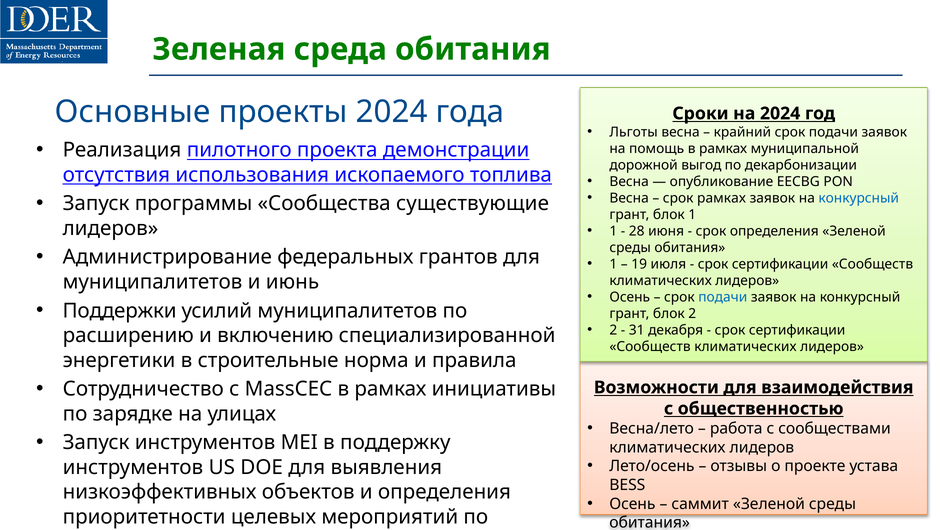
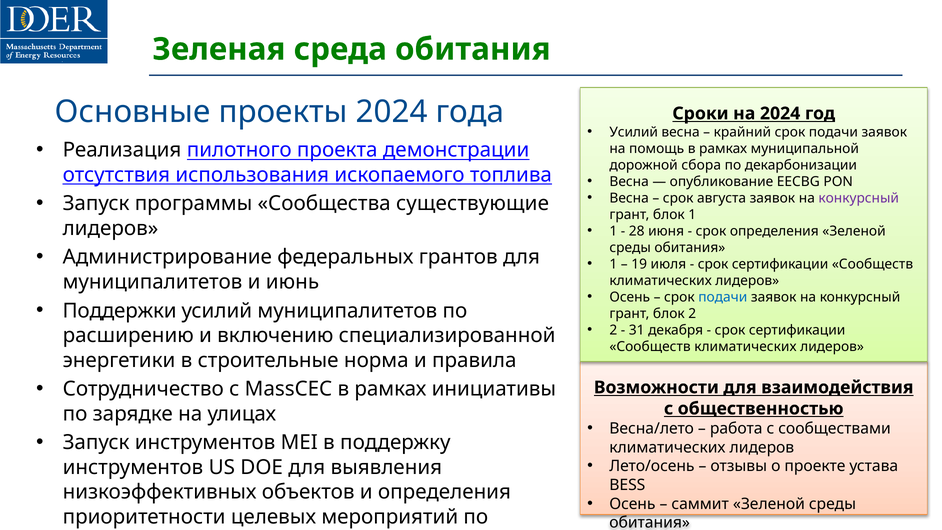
Льготы at (634, 132): Льготы -> Усилий
выгод: выгод -> сбора
срок рамках: рамках -> августа
конкурсный at (859, 198) colour: blue -> purple
